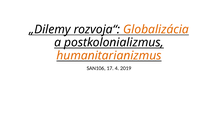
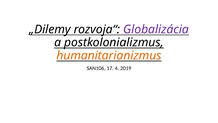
Globalizácia colour: orange -> purple
